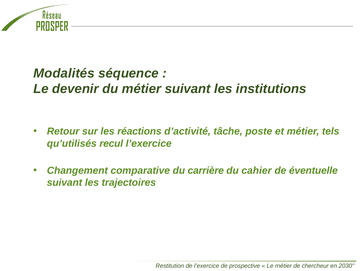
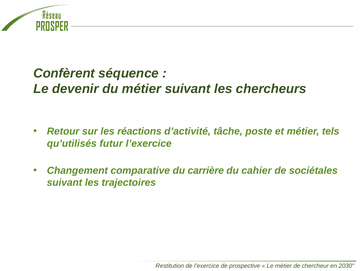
Modalités: Modalités -> Confèrent
institutions: institutions -> chercheurs
recul: recul -> futur
éventuelle: éventuelle -> sociétales
